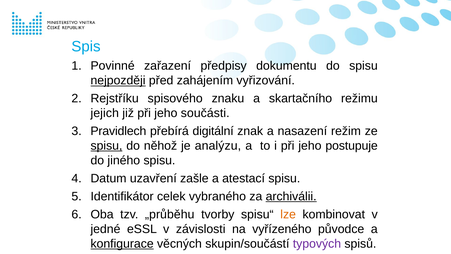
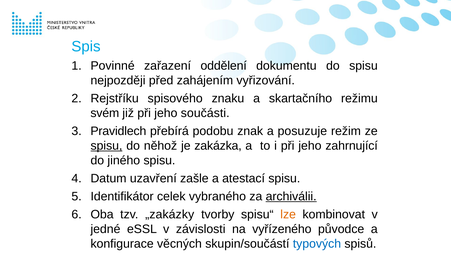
předpisy: předpisy -> oddělení
nejpozději underline: present -> none
jejich: jejich -> svém
digitální: digitální -> podobu
nasazení: nasazení -> posuzuje
analýzu: analýzu -> zakázka
postupuje: postupuje -> zahrnující
„průběhu: „průběhu -> „zakázky
konfigurace underline: present -> none
typových colour: purple -> blue
